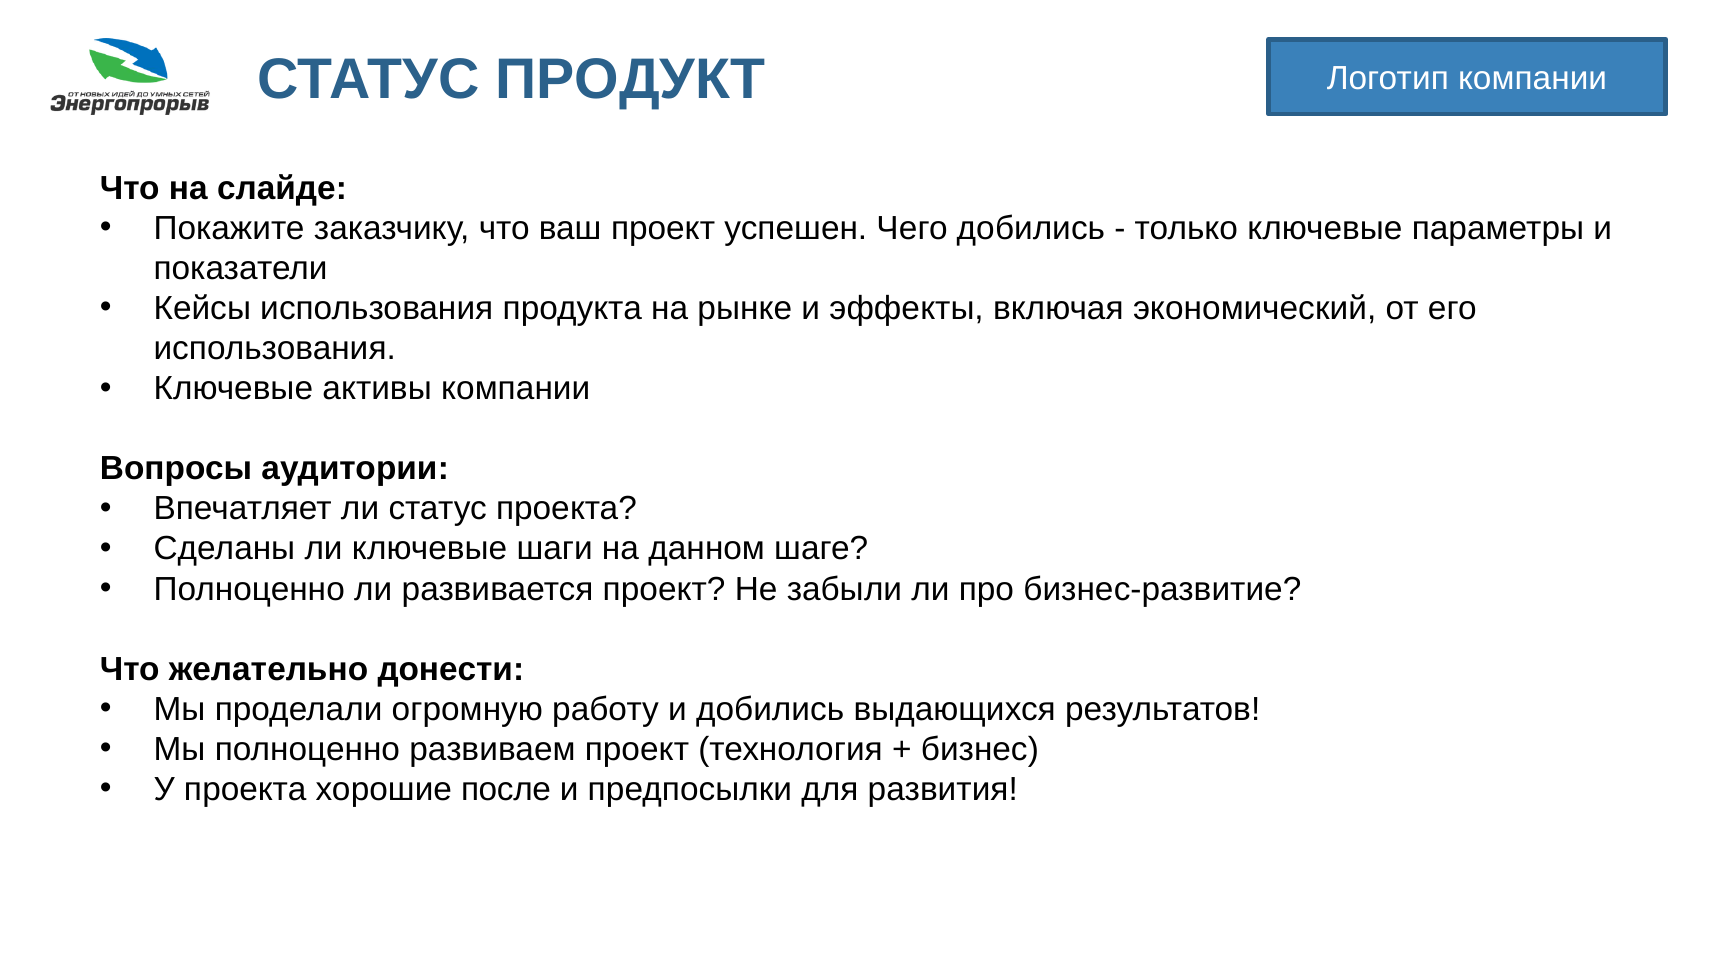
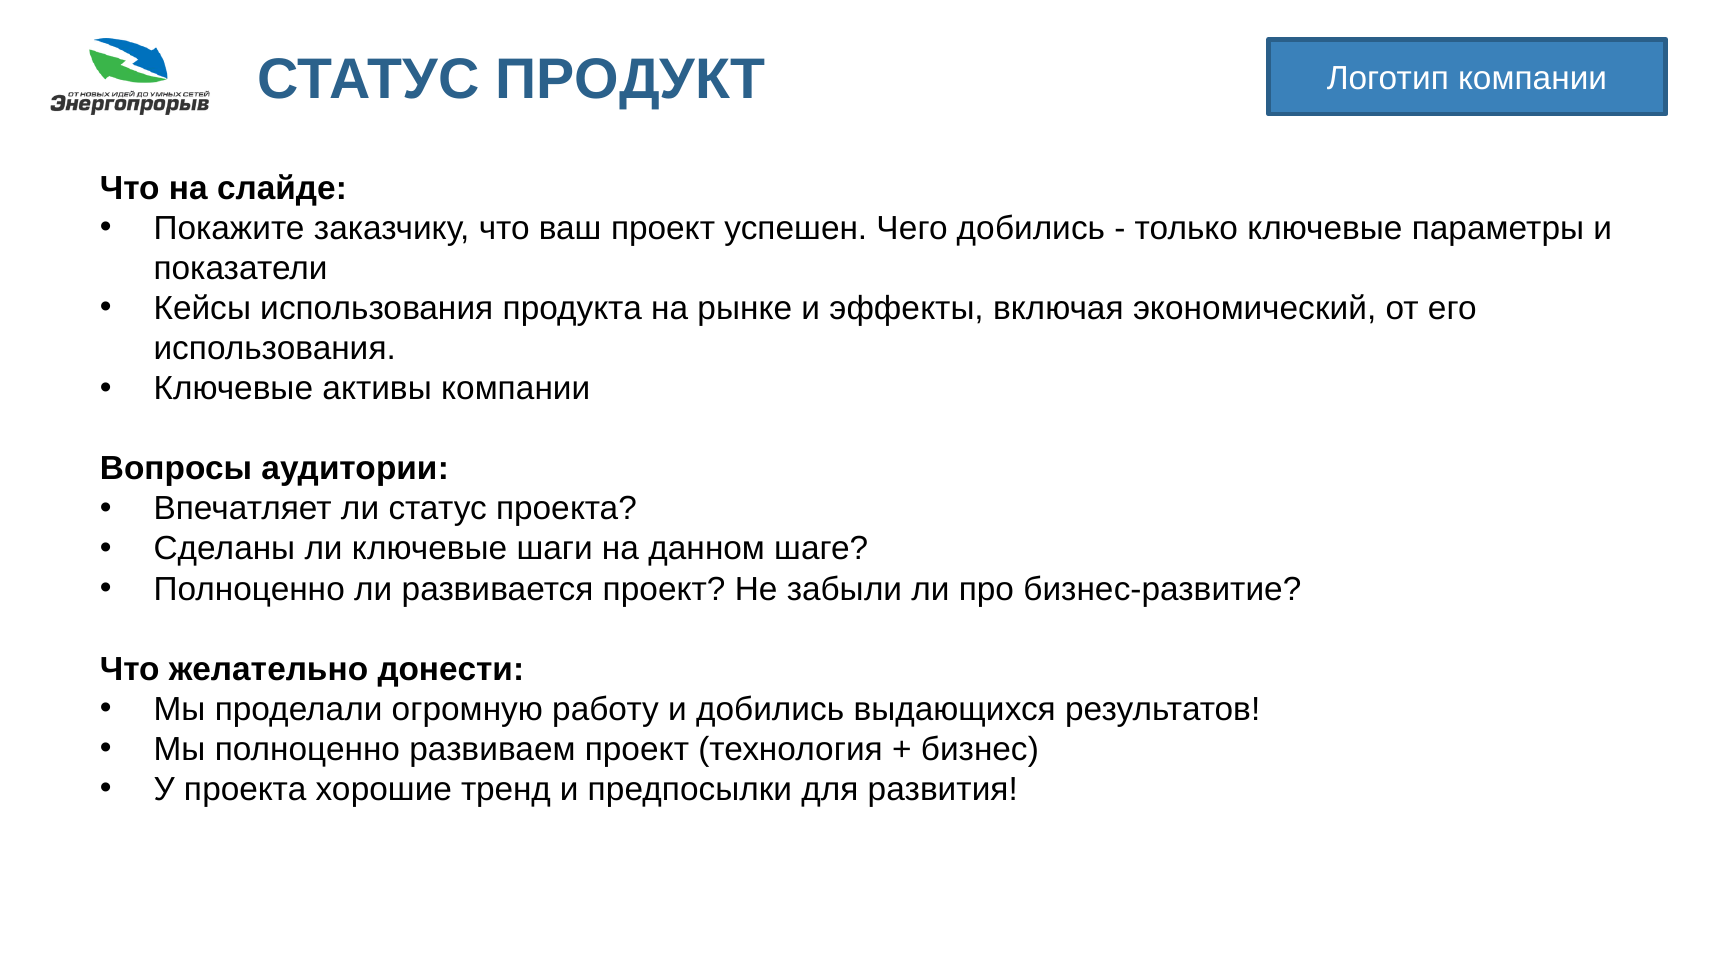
после: после -> тренд
